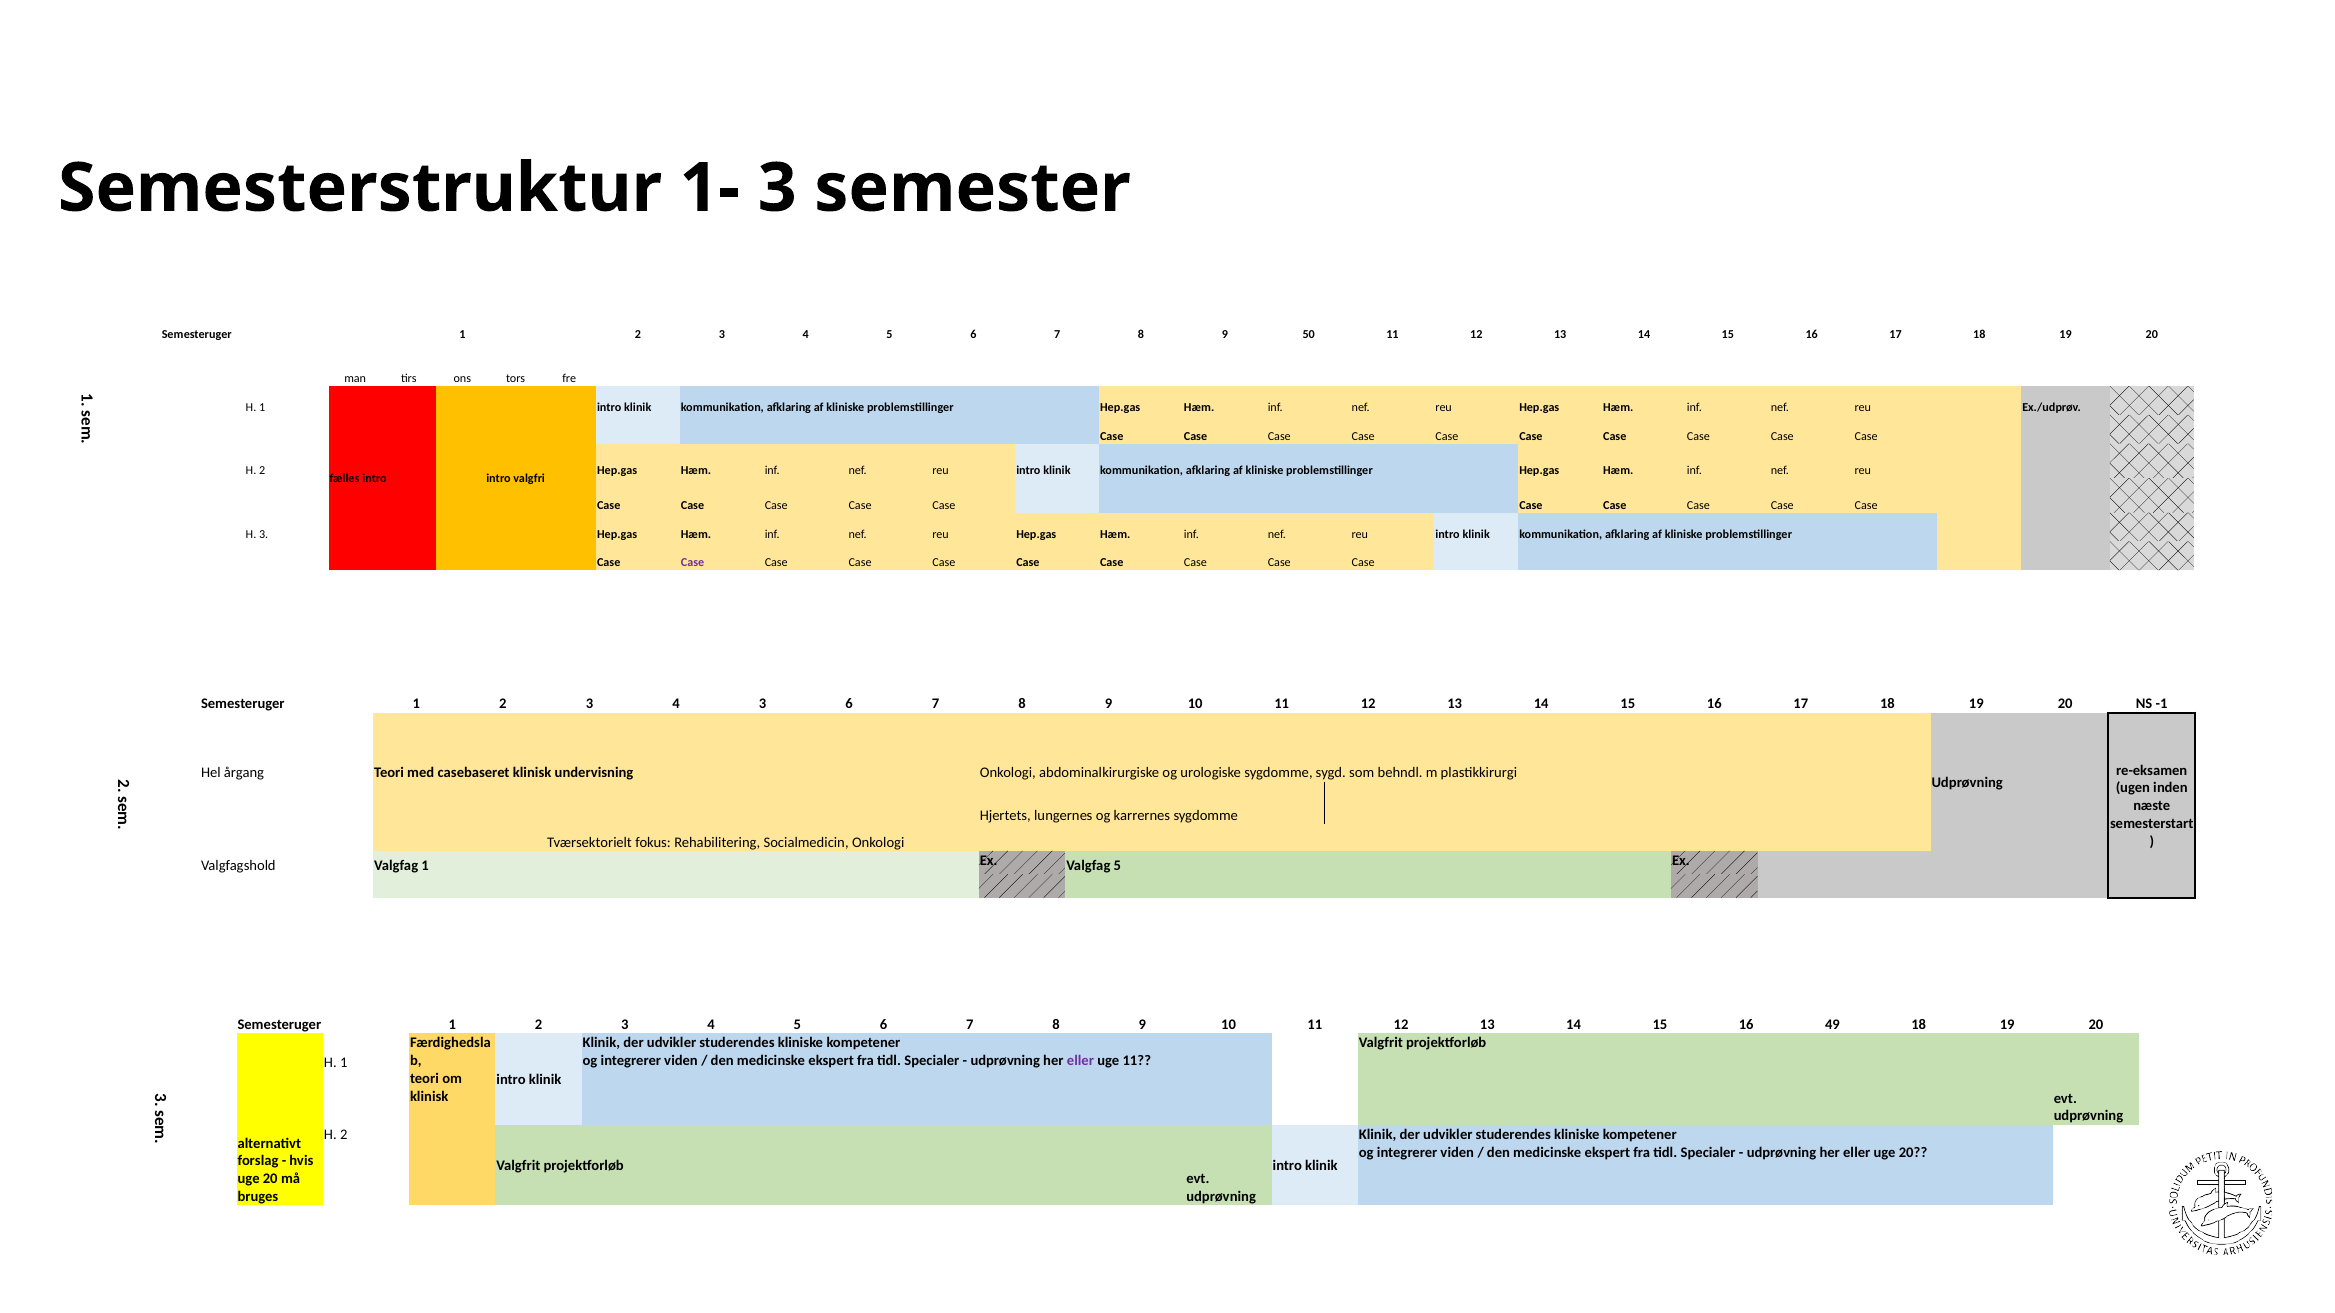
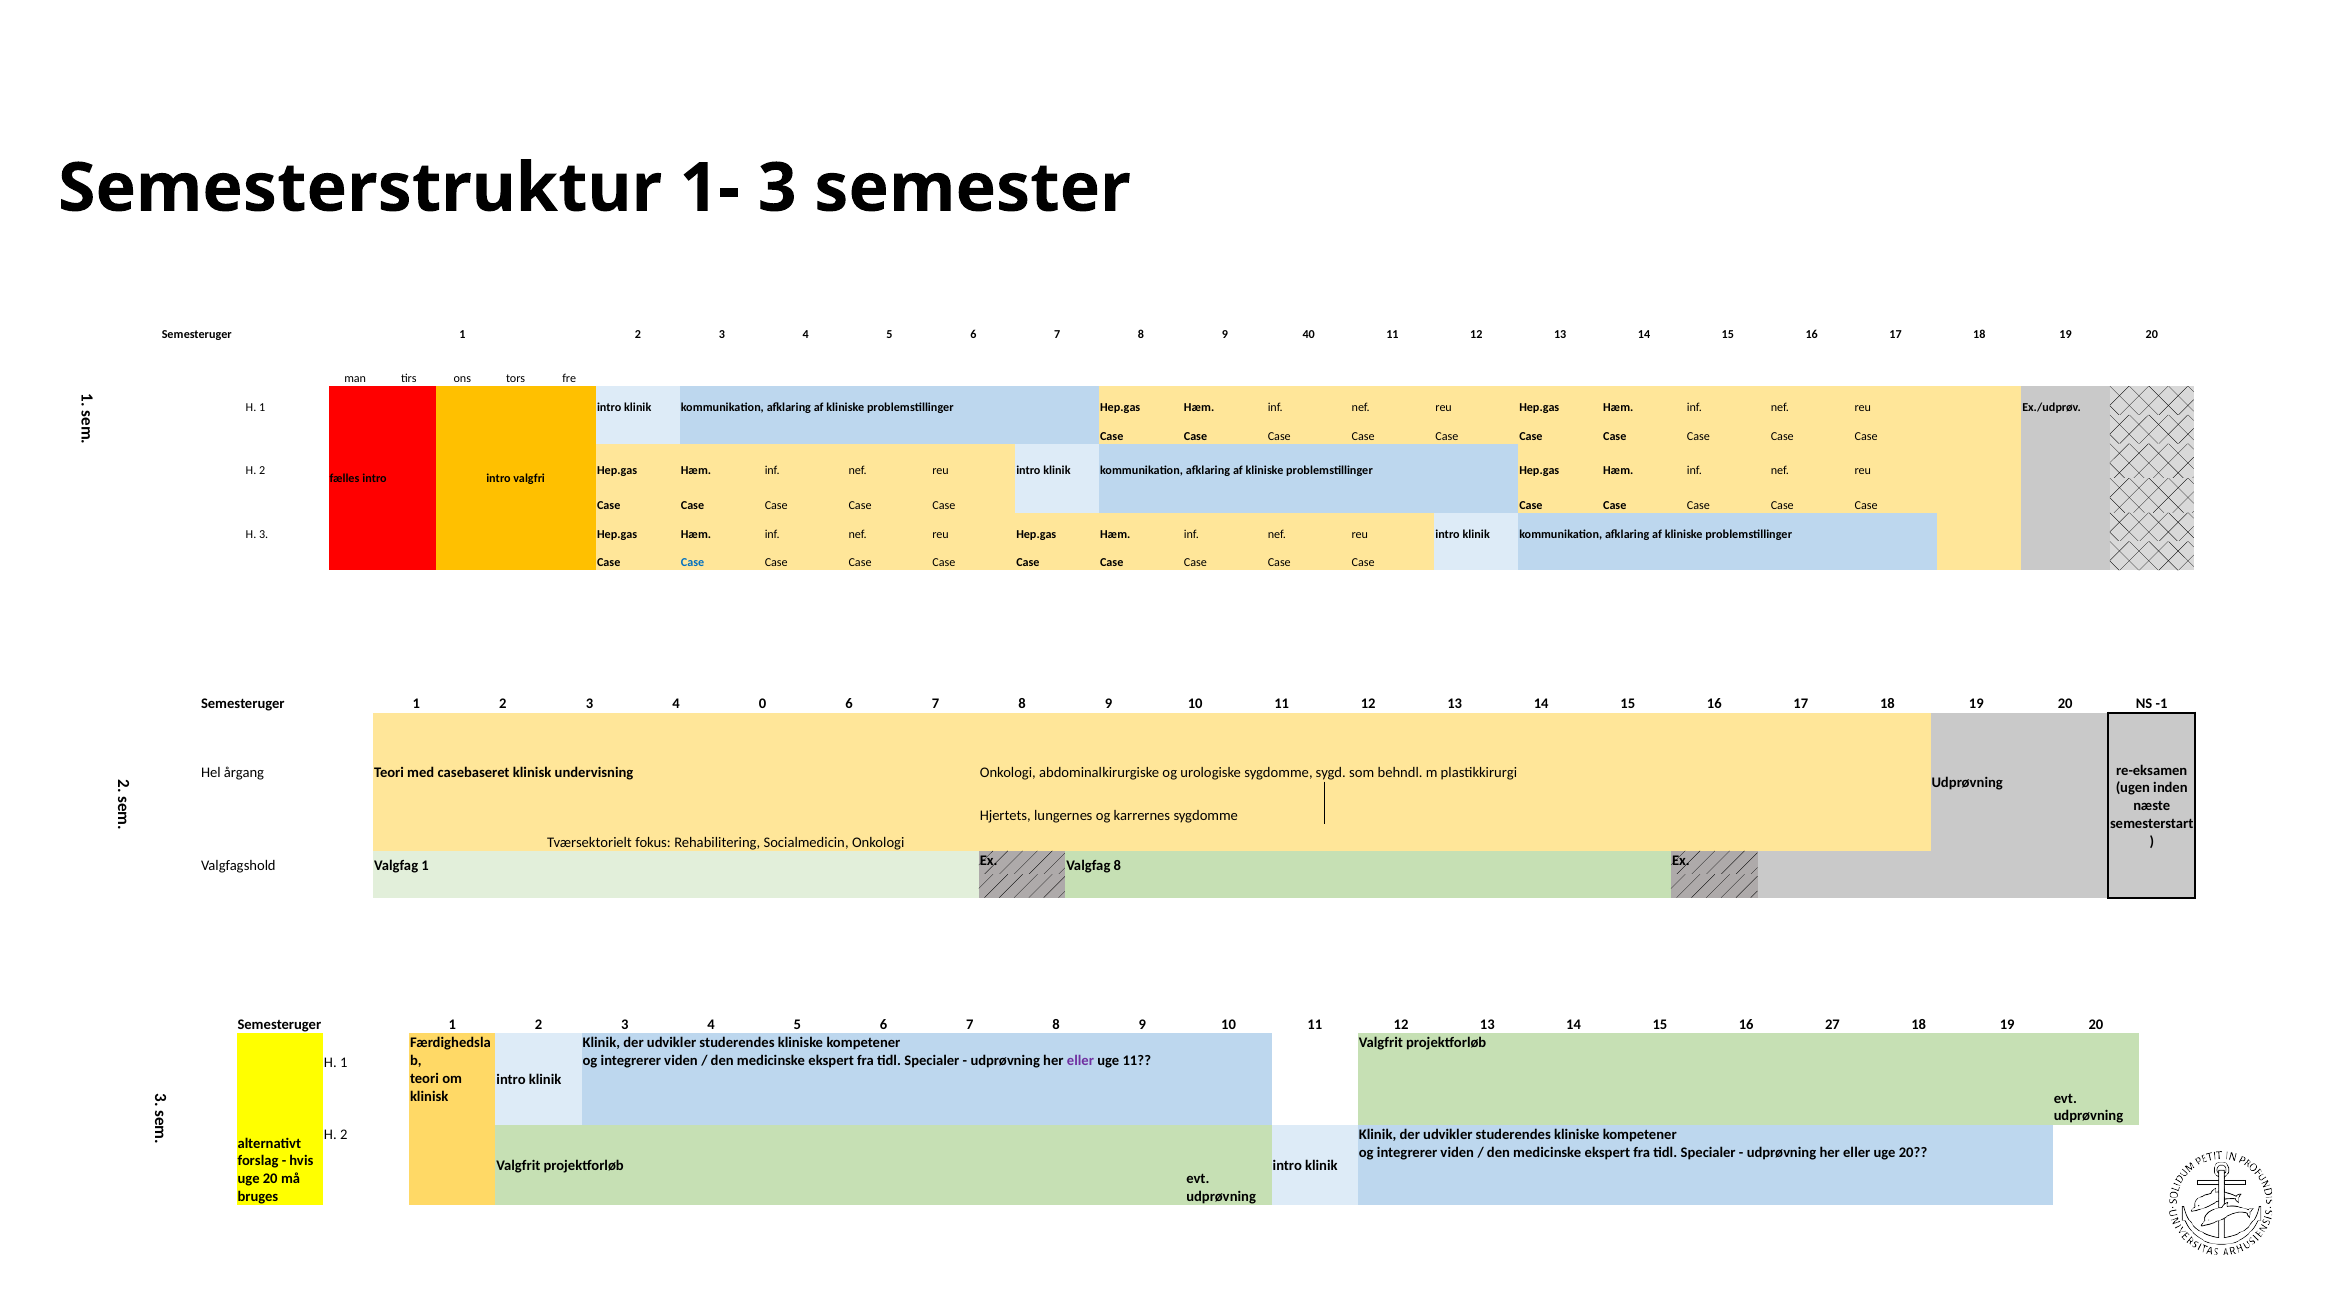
50: 50 -> 40
Case at (693, 563) colour: purple -> blue
4 3: 3 -> 0
Valgfag 5: 5 -> 8
49: 49 -> 27
